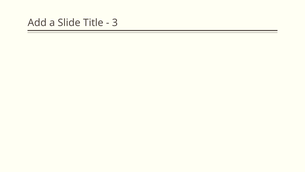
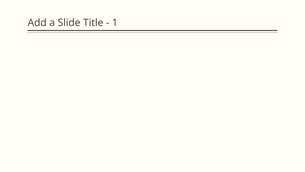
3: 3 -> 1
